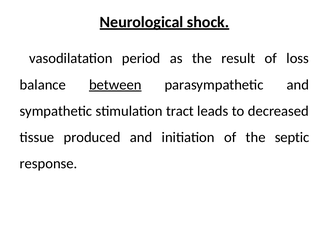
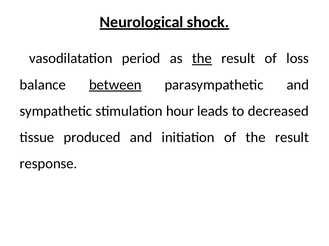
the at (202, 59) underline: none -> present
tract: tract -> hour
of the septic: septic -> result
